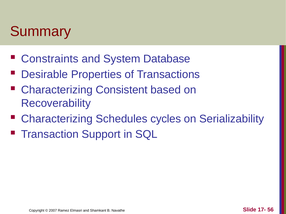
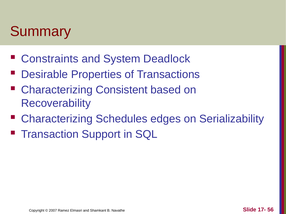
Database: Database -> Deadlock
cycles: cycles -> edges
